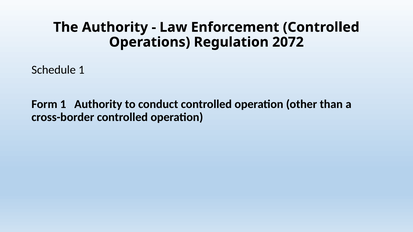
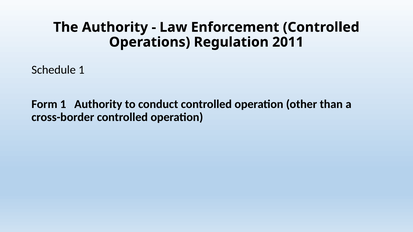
2072: 2072 -> 2011
